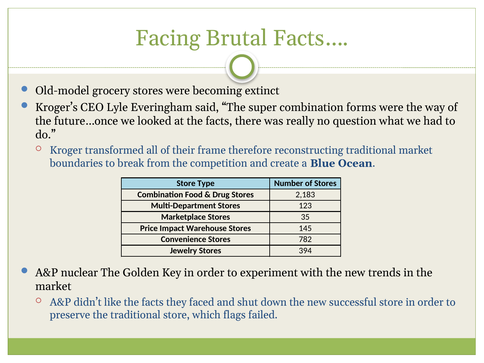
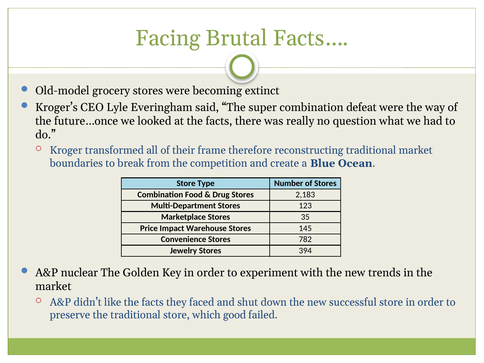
forms: forms -> defeat
flags: flags -> good
